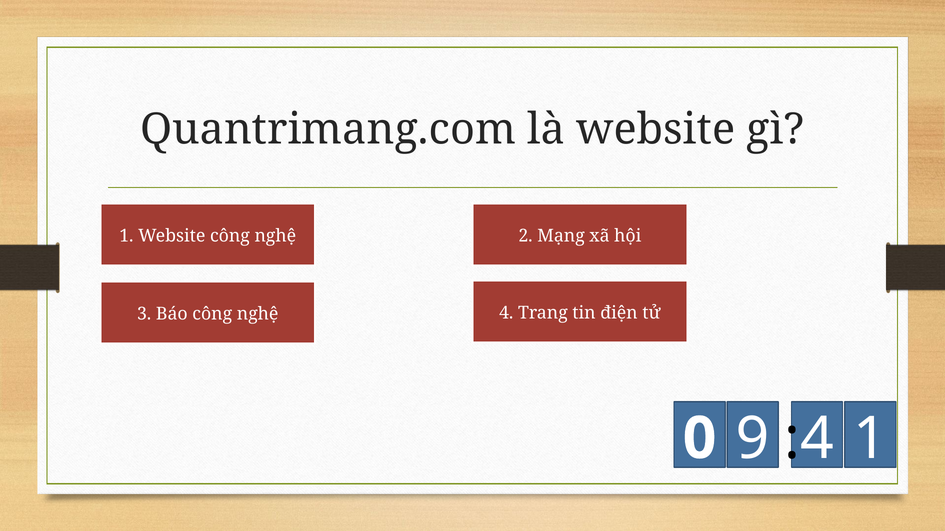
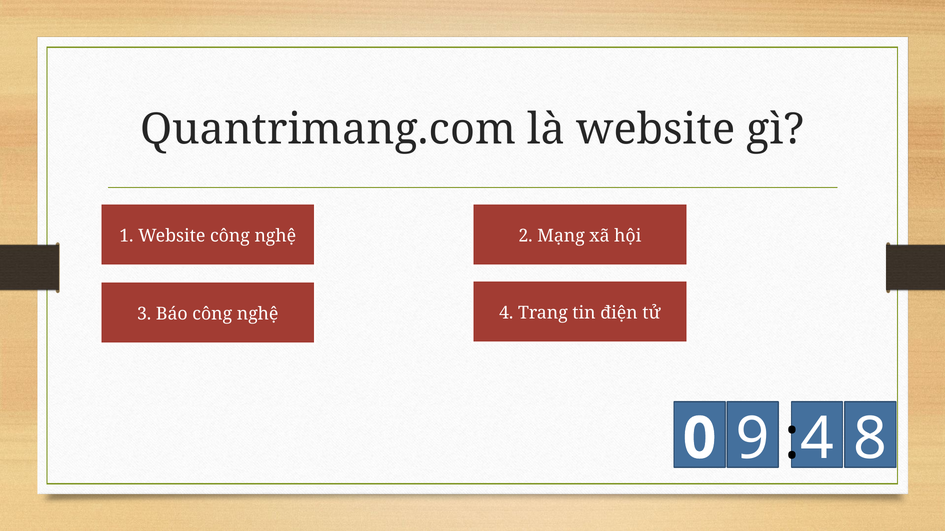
9 1: 1 -> 8
